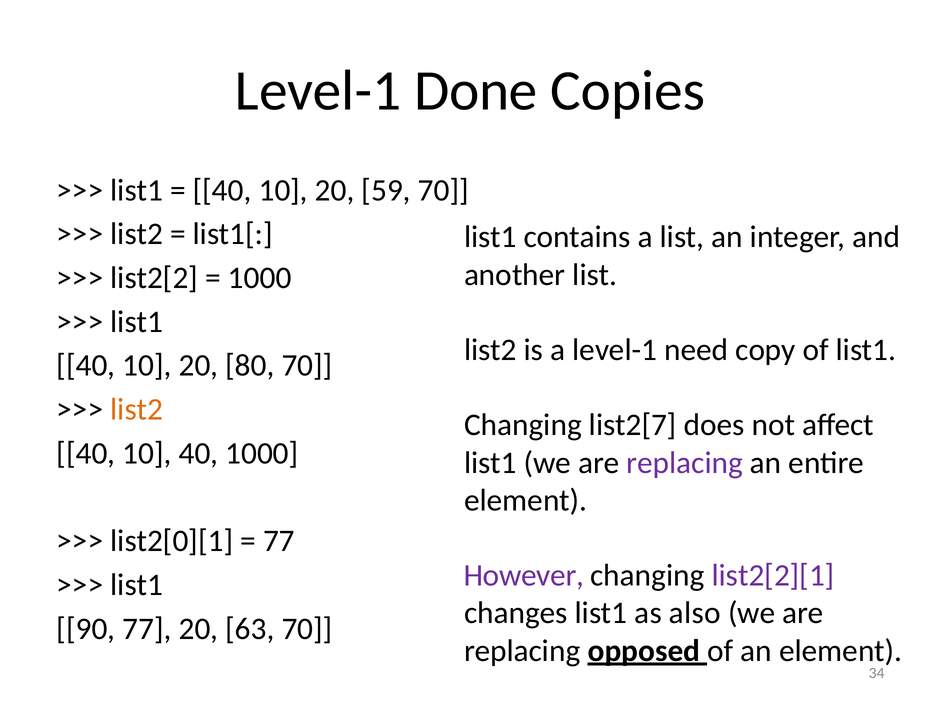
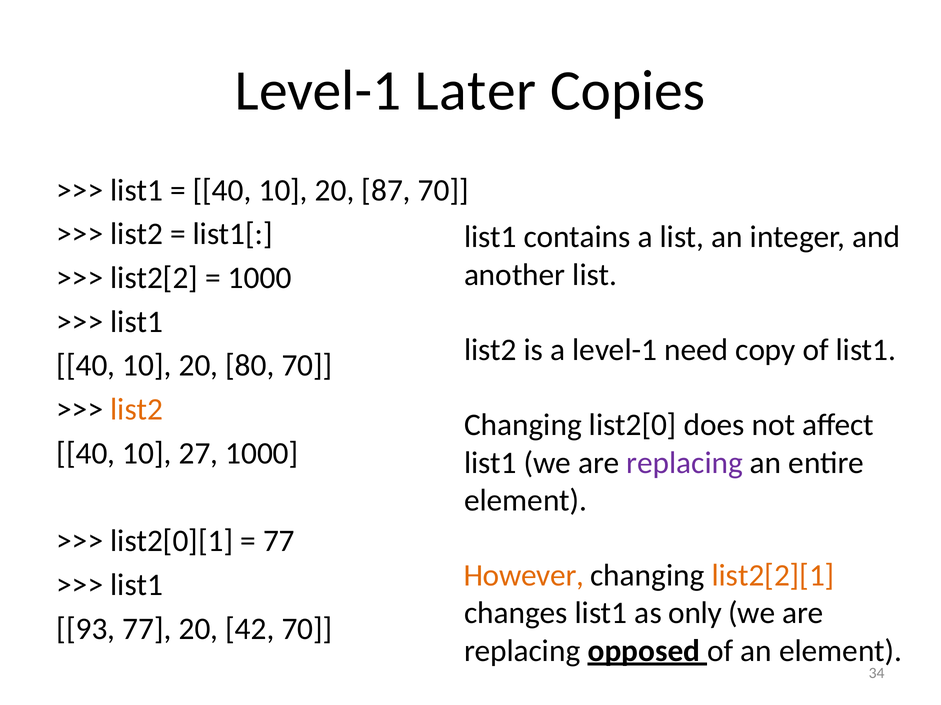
Done: Done -> Later
59: 59 -> 87
list2[7: list2[7 -> list2[0
10 40: 40 -> 27
However colour: purple -> orange
list2[2][1 colour: purple -> orange
also: also -> only
90: 90 -> 93
63: 63 -> 42
